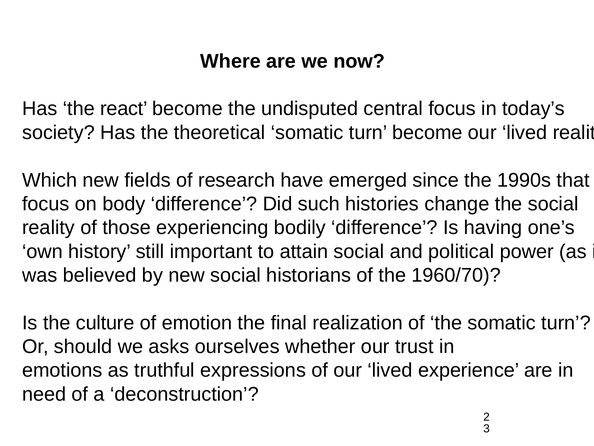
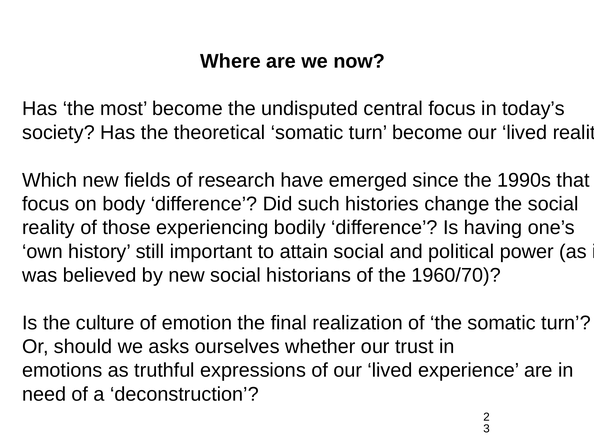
react: react -> most
